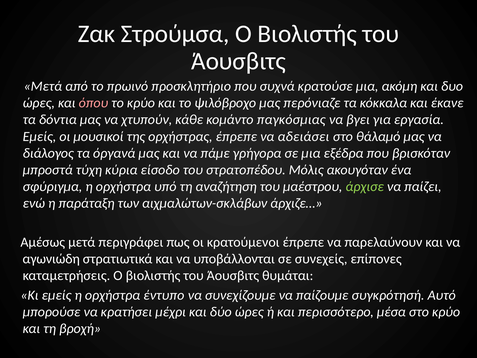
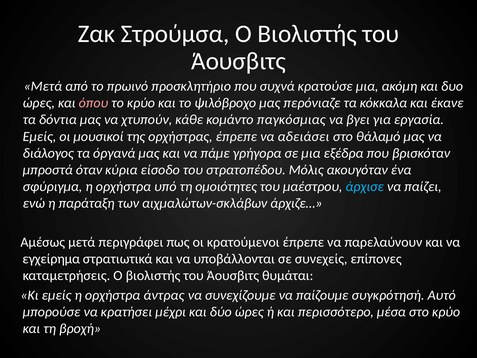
τύχη: τύχη -> όταν
αναζήτηση: αναζήτηση -> ομοιότητες
άρχισε colour: light green -> light blue
αγωνιώδη: αγωνιώδη -> εγχείρημα
έντυπο: έντυπο -> άντρας
